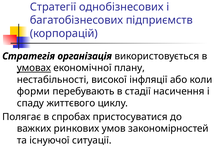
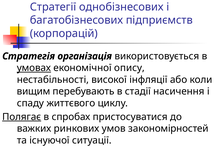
плану: плану -> опису
форми: форми -> вищим
Полягає underline: none -> present
